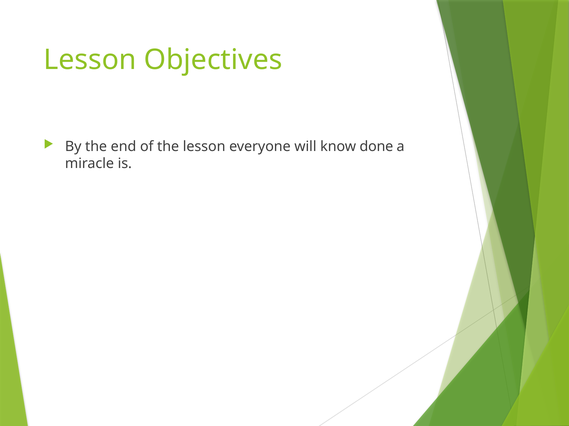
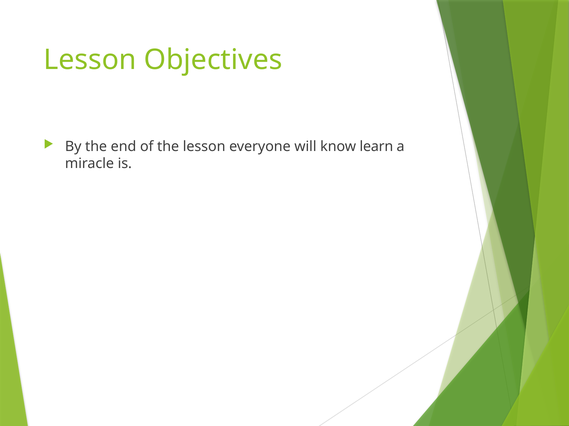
done: done -> learn
